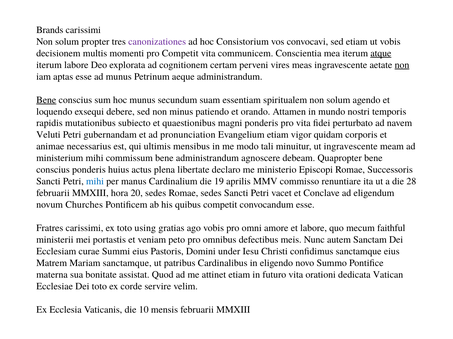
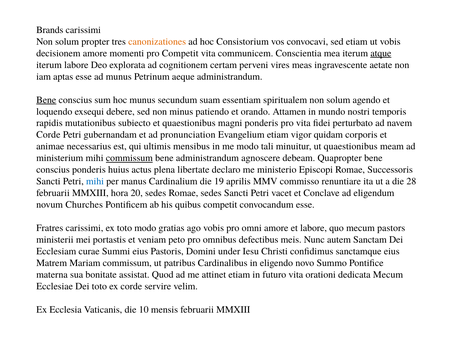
canonizationes colour: purple -> orange
decisionem multis: multis -> amore
non at (402, 65) underline: present -> none
Veluti at (48, 135): Veluti -> Corde
ut ingravescente: ingravescente -> quaestionibus
commissum at (129, 158) underline: none -> present
toto using: using -> modo
faithful: faithful -> pastors
Mariam sanctamque: sanctamque -> commissum
dedicata Vatican: Vatican -> Mecum
